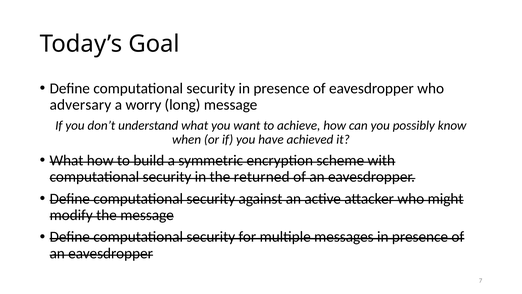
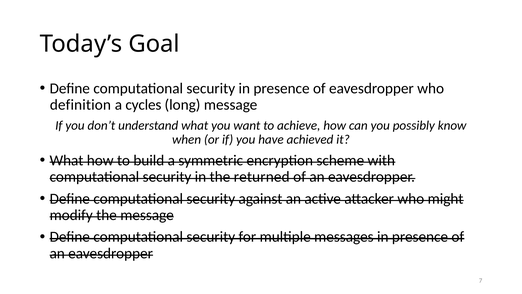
adversary: adversary -> definition
worry: worry -> cycles
